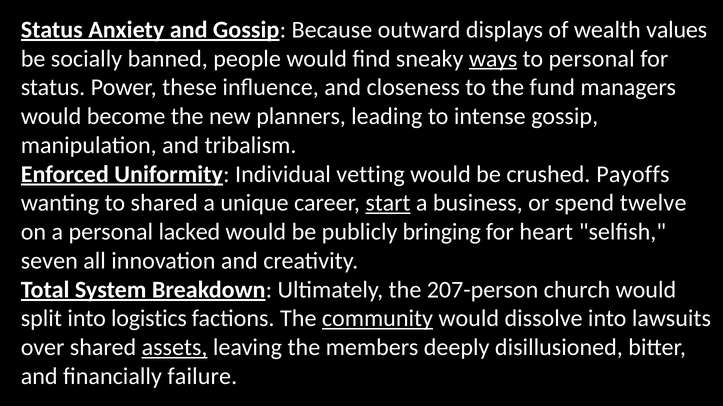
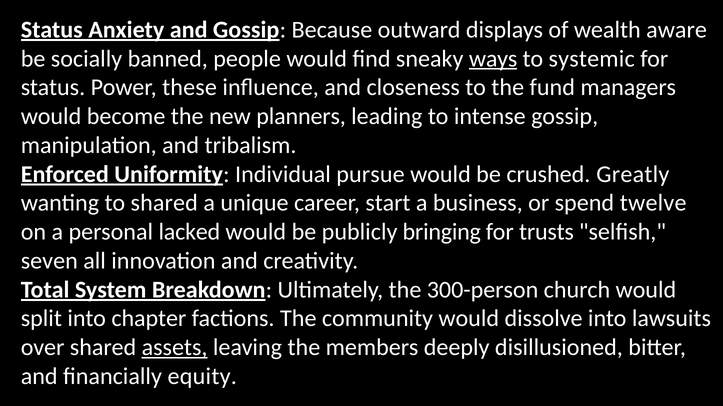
values: values -> aware
to personal: personal -> systemic
vetting: vetting -> pursue
Payoffs: Payoffs -> Greatly
start underline: present -> none
heart: heart -> trusts
207-person: 207-person -> 300-person
logistics: logistics -> chapter
community underline: present -> none
failure: failure -> equity
